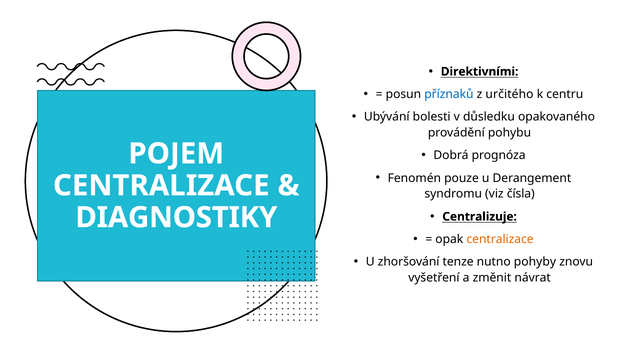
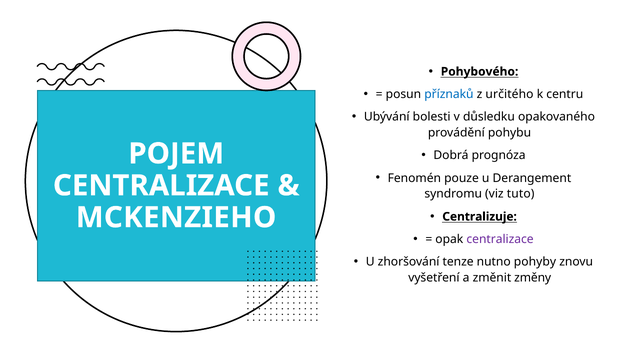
Direktivními: Direktivními -> Pohybového
čísla: čísla -> tuto
DIAGNOSTIKY: DIAGNOSTIKY -> MCKENZIEHO
centralizace at (500, 239) colour: orange -> purple
návrat: návrat -> změny
